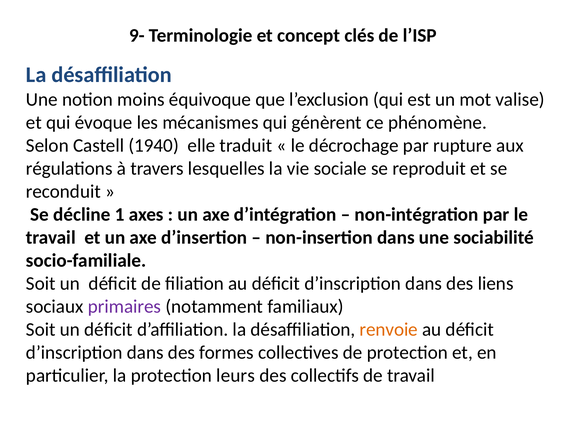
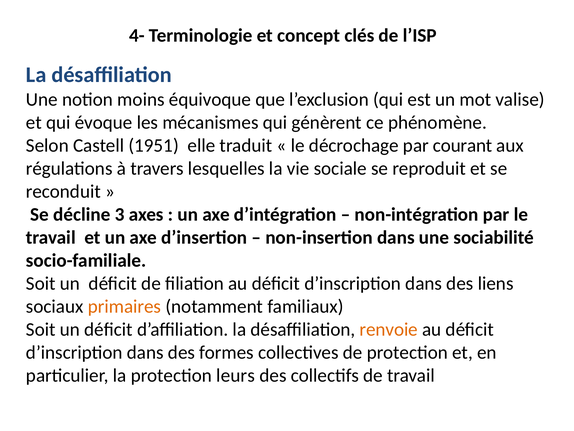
9-: 9- -> 4-
1940: 1940 -> 1951
rupture: rupture -> courant
1: 1 -> 3
primaires colour: purple -> orange
